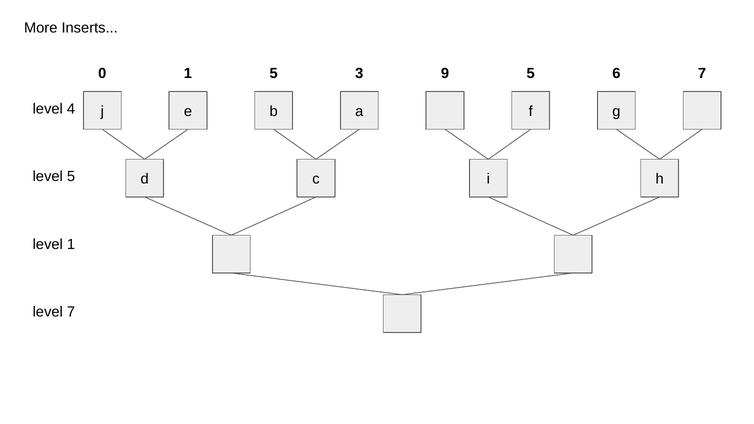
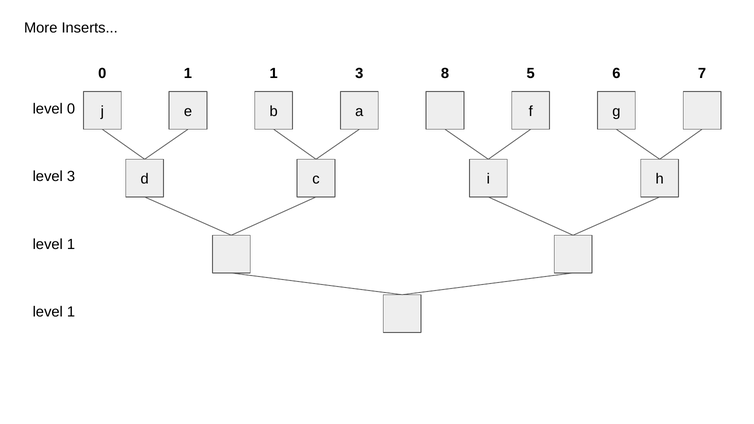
1 5: 5 -> 1
9: 9 -> 8
level 4: 4 -> 0
level 5: 5 -> 3
7 at (71, 312): 7 -> 1
